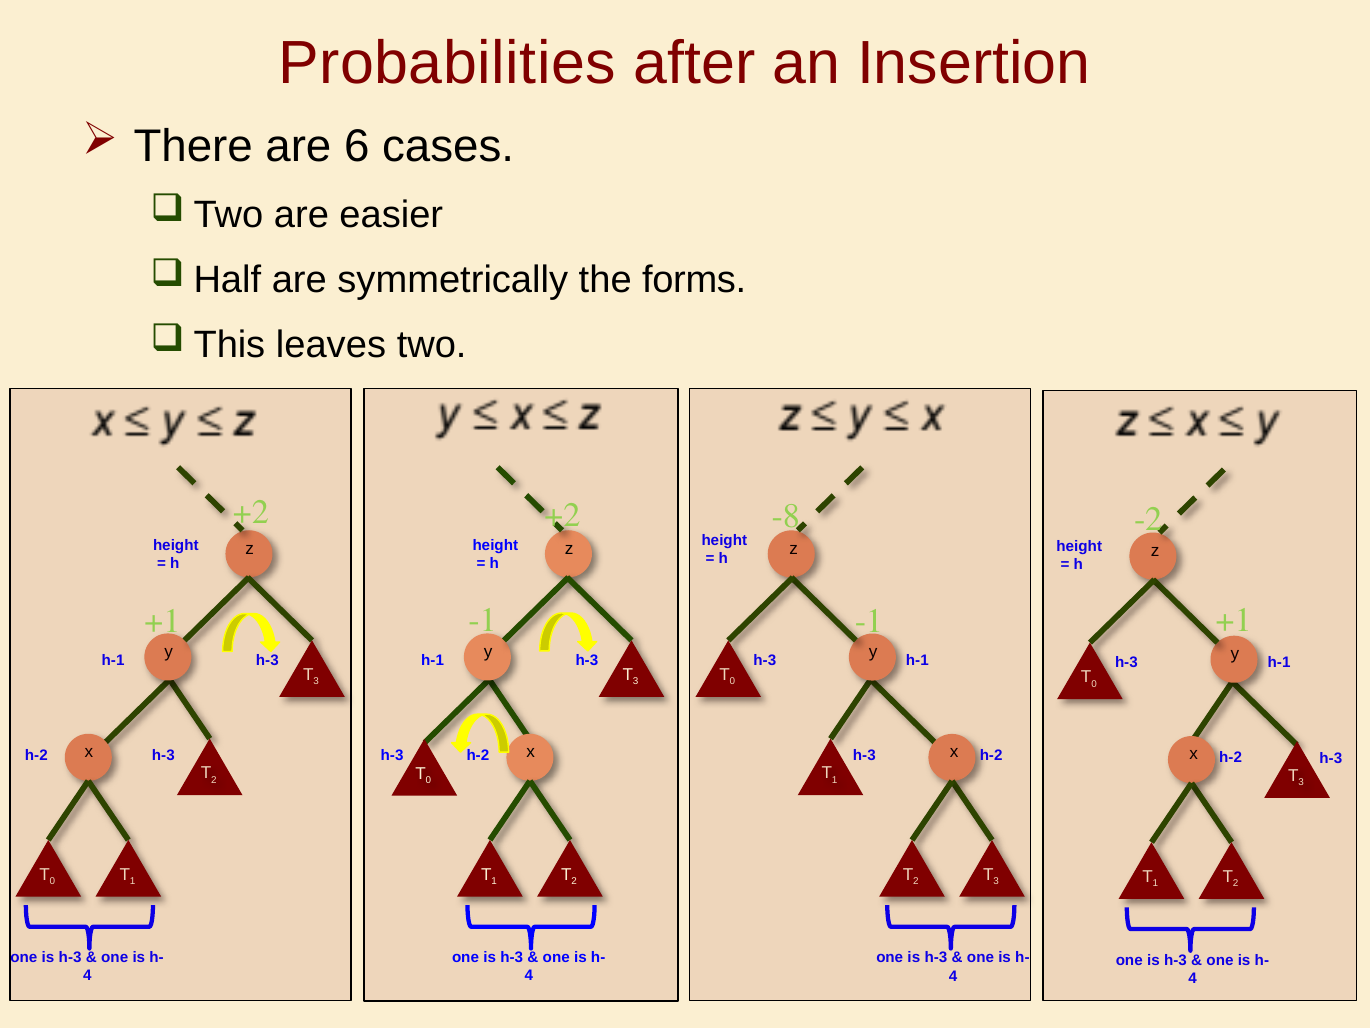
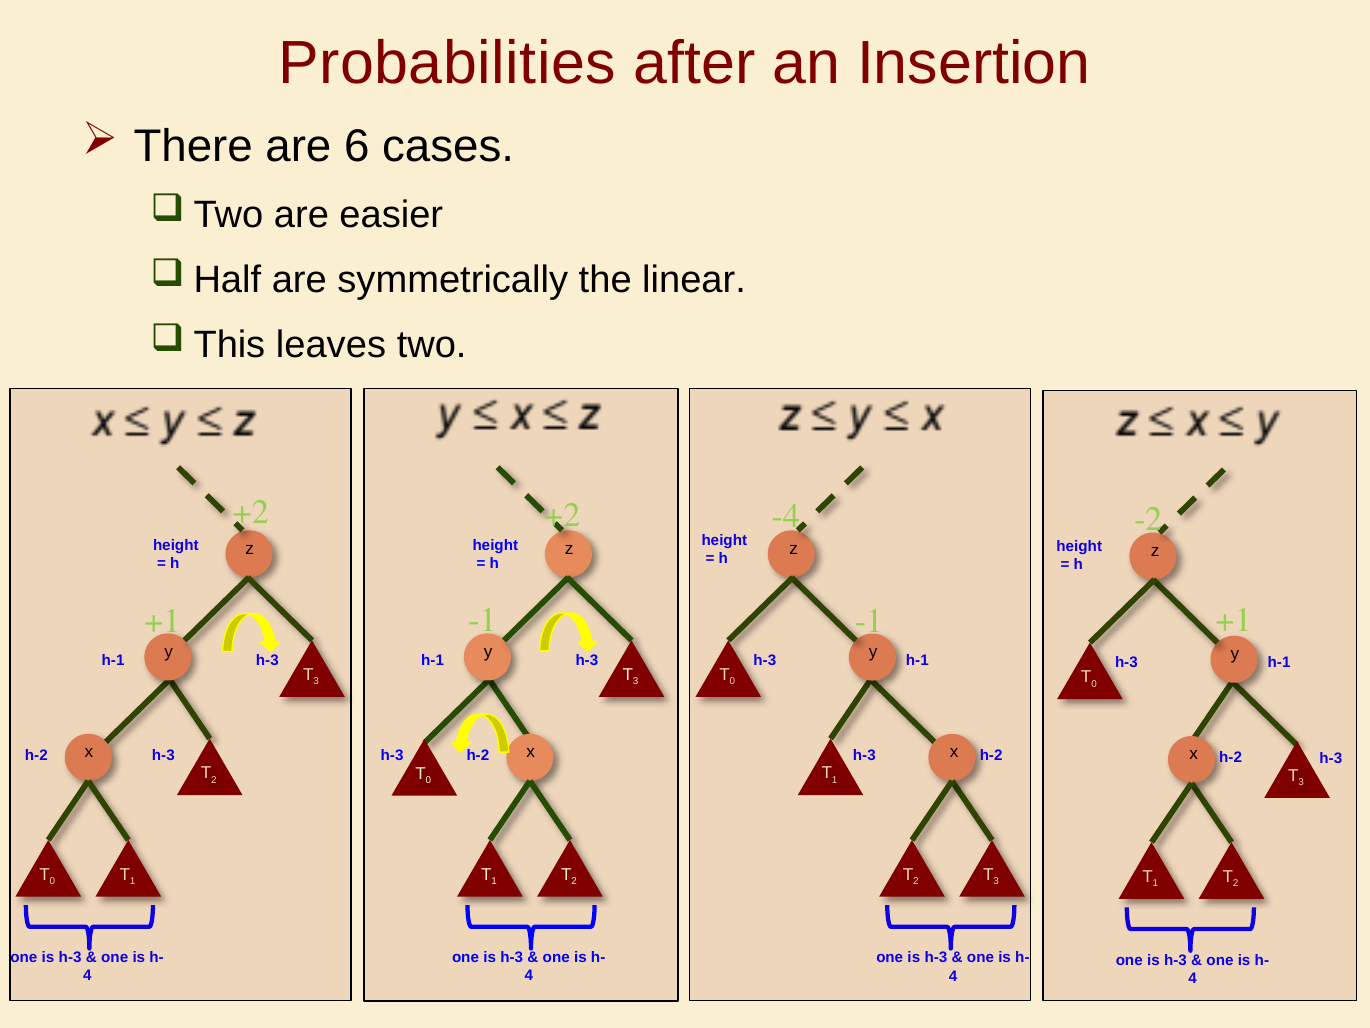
forms: forms -> linear
-8: -8 -> -4
